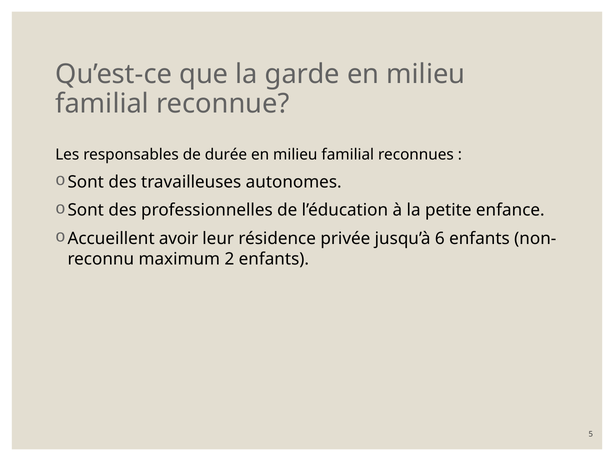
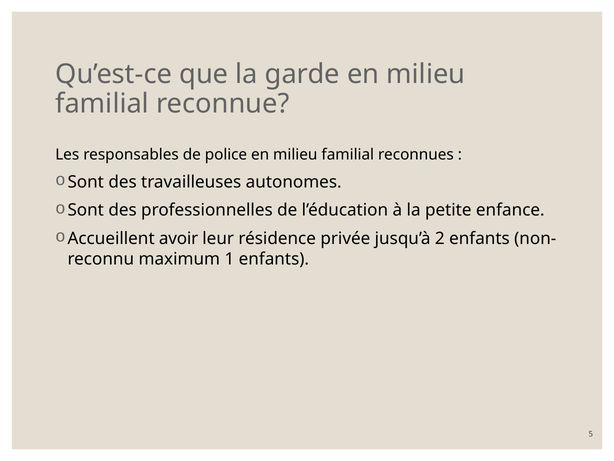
durée: durée -> police
6: 6 -> 2
2: 2 -> 1
